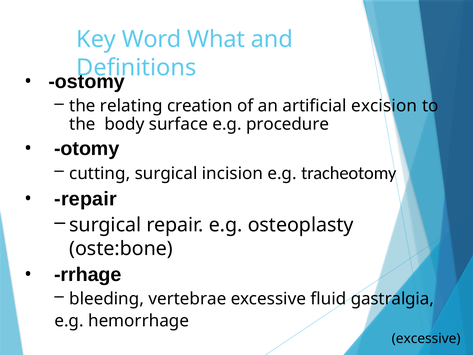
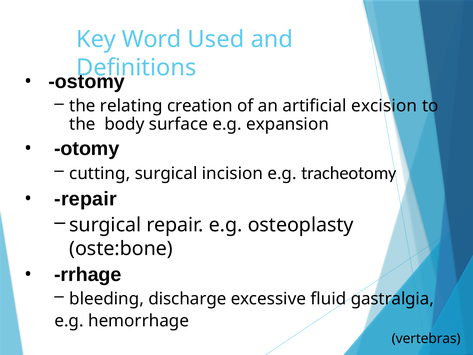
What: What -> Used
procedure: procedure -> expansion
vertebrae: vertebrae -> discharge
excessive at (426, 338): excessive -> vertebras
